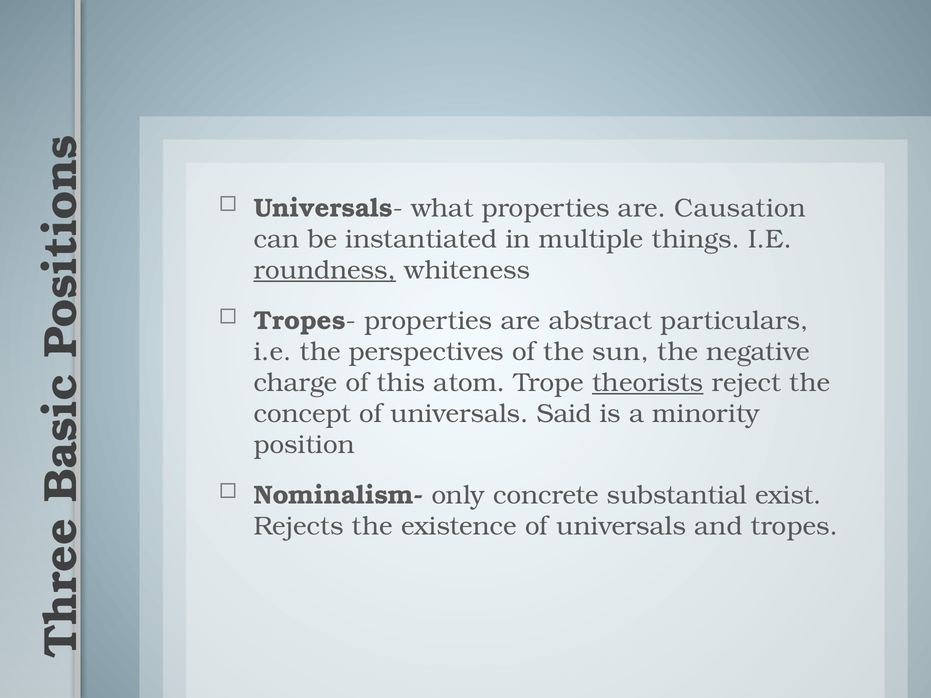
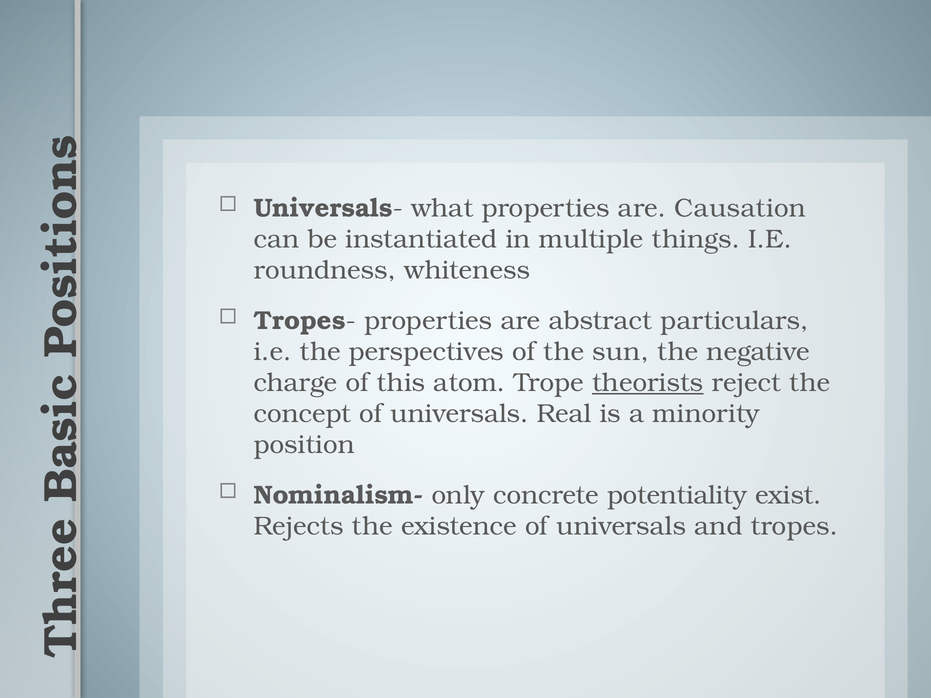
roundness underline: present -> none
Said: Said -> Real
substantial: substantial -> potentiality
